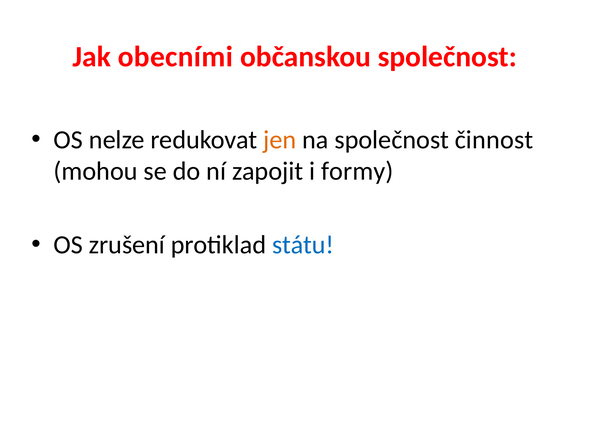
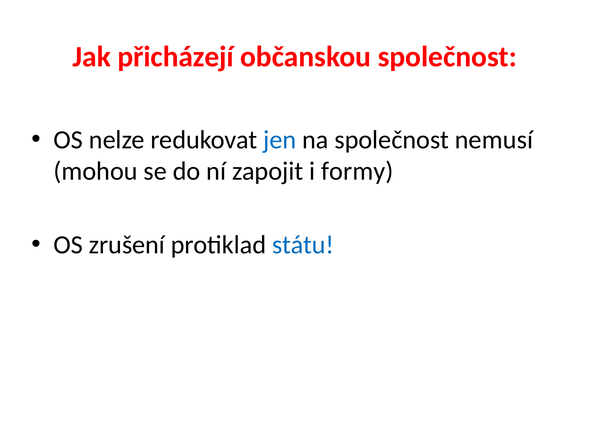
obecními: obecními -> přicházejí
jen colour: orange -> blue
činnost: činnost -> nemusí
